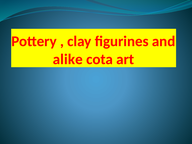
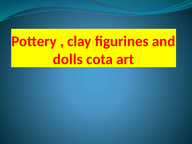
alike: alike -> dolls
